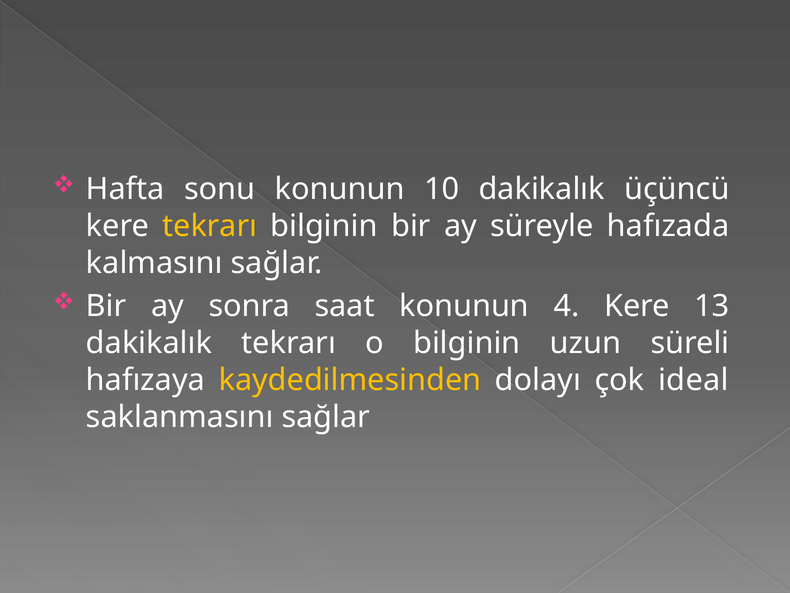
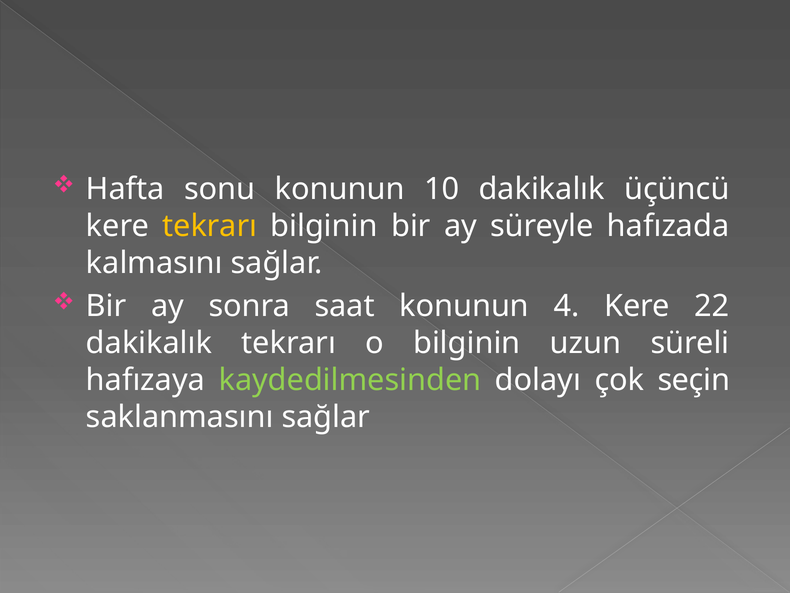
13: 13 -> 22
kaydedilmesinden colour: yellow -> light green
ideal: ideal -> seçin
